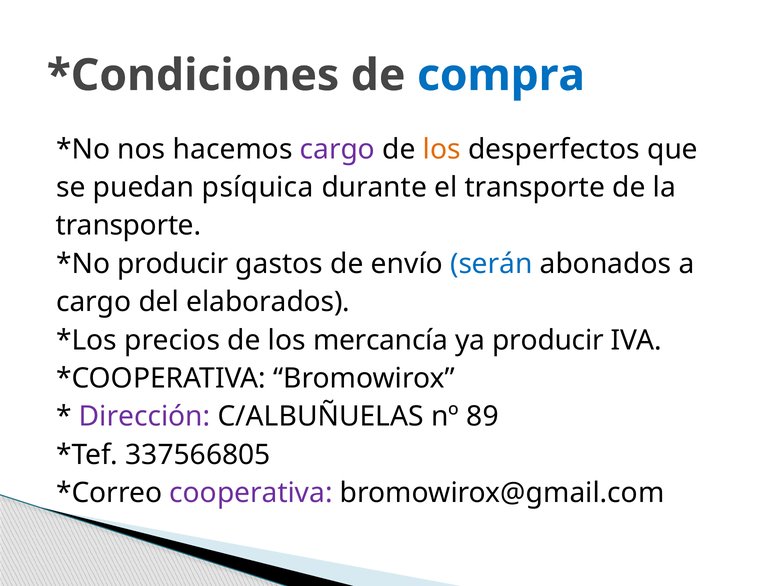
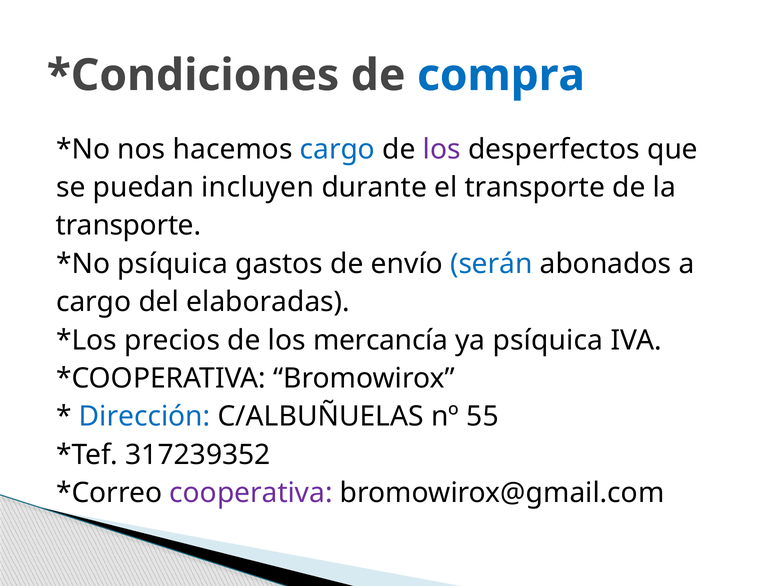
cargo at (337, 149) colour: purple -> blue
los at (442, 149) colour: orange -> purple
psíquica: psíquica -> incluyen
producir at (173, 264): producir -> psíquica
elaborados: elaborados -> elaboradas
ya producir: producir -> psíquica
Dirección colour: purple -> blue
89: 89 -> 55
337566805: 337566805 -> 317239352
